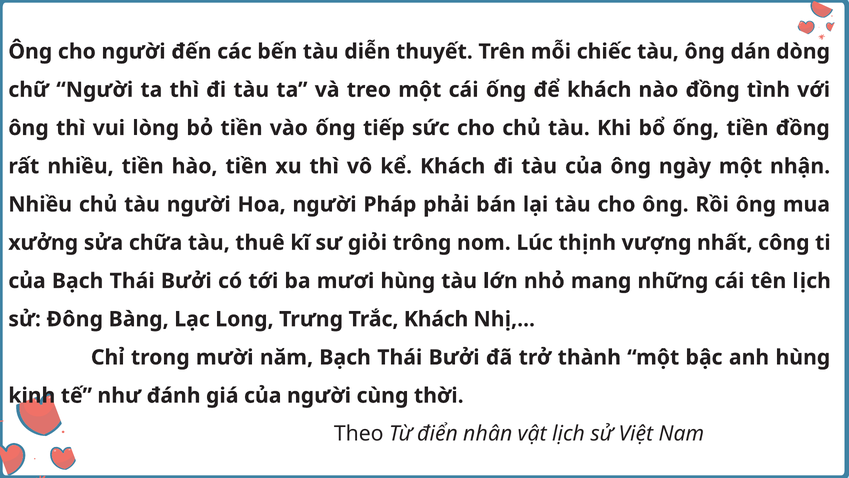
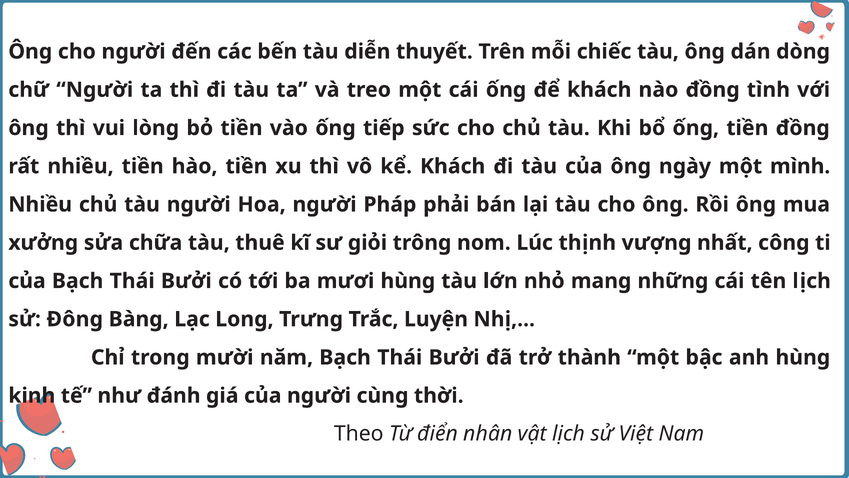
nhận: nhận -> mình
Trắc Khách: Khách -> Luyện
